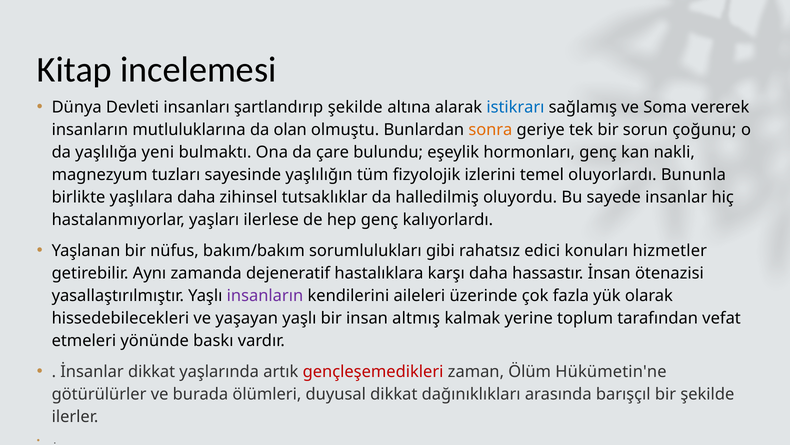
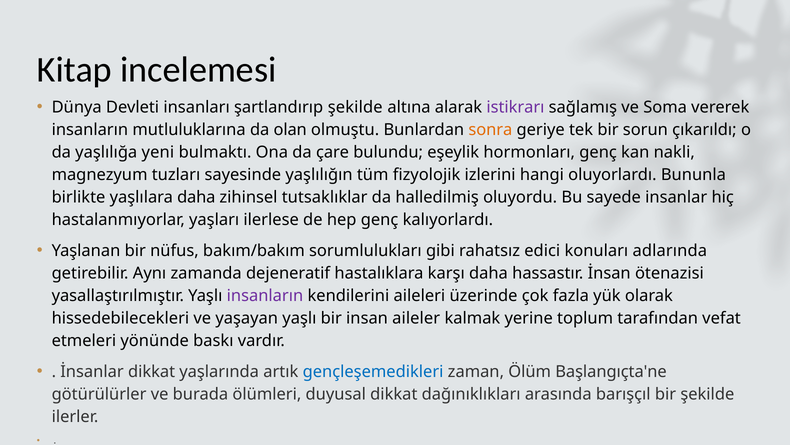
istikrarı colour: blue -> purple
çoğunu: çoğunu -> çıkarıldı
temel: temel -> hangi
hizmetler: hizmetler -> adlarında
altmış: altmış -> aileler
gençleşemedikleri colour: red -> blue
Hükümetin'ne: Hükümetin'ne -> Başlangıçta'ne
